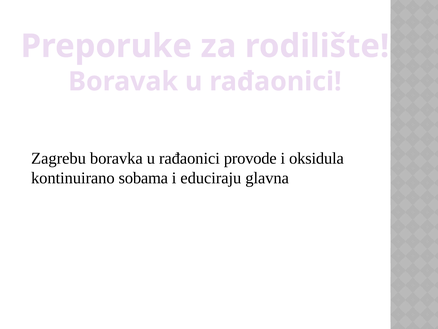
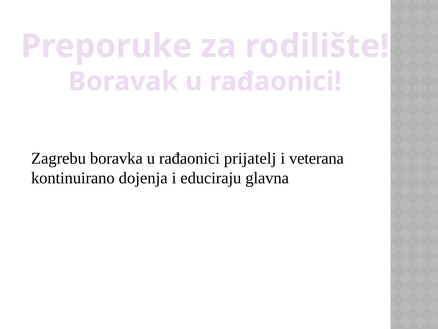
provode: provode -> prijatelj
oksidula: oksidula -> veterana
sobama: sobama -> dojenja
